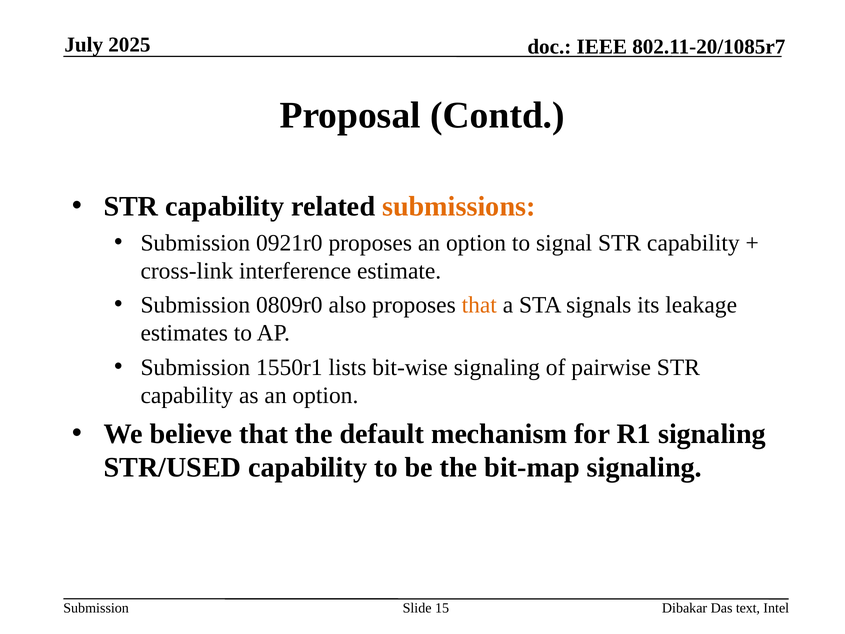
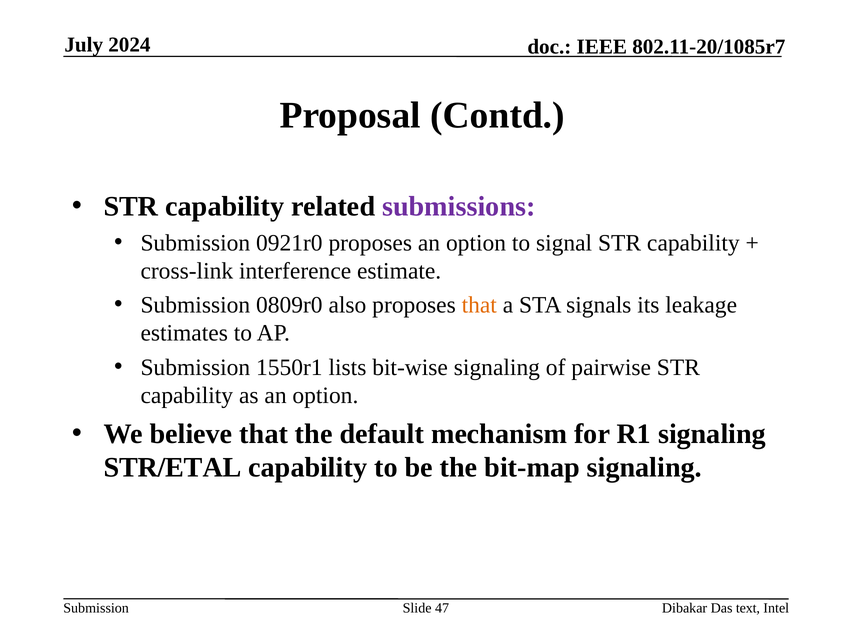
2025: 2025 -> 2024
submissions colour: orange -> purple
STR/USED: STR/USED -> STR/ETAL
15: 15 -> 47
